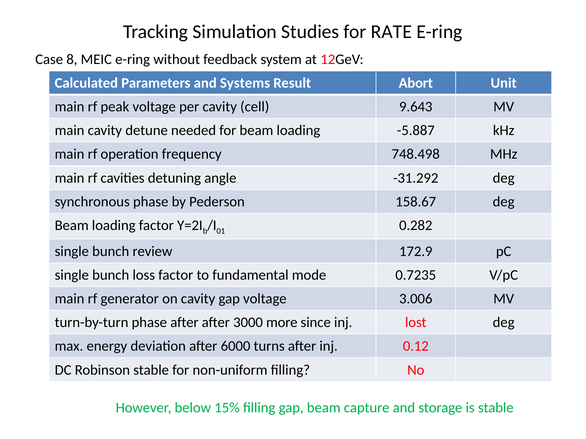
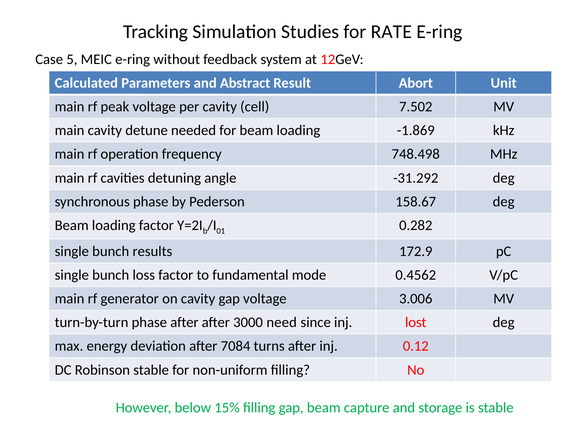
8: 8 -> 5
Systems: Systems -> Abstract
9.643: 9.643 -> 7.502
-5.887: -5.887 -> -1.869
review: review -> results
0.7235: 0.7235 -> 0.4562
more: more -> need
6000: 6000 -> 7084
